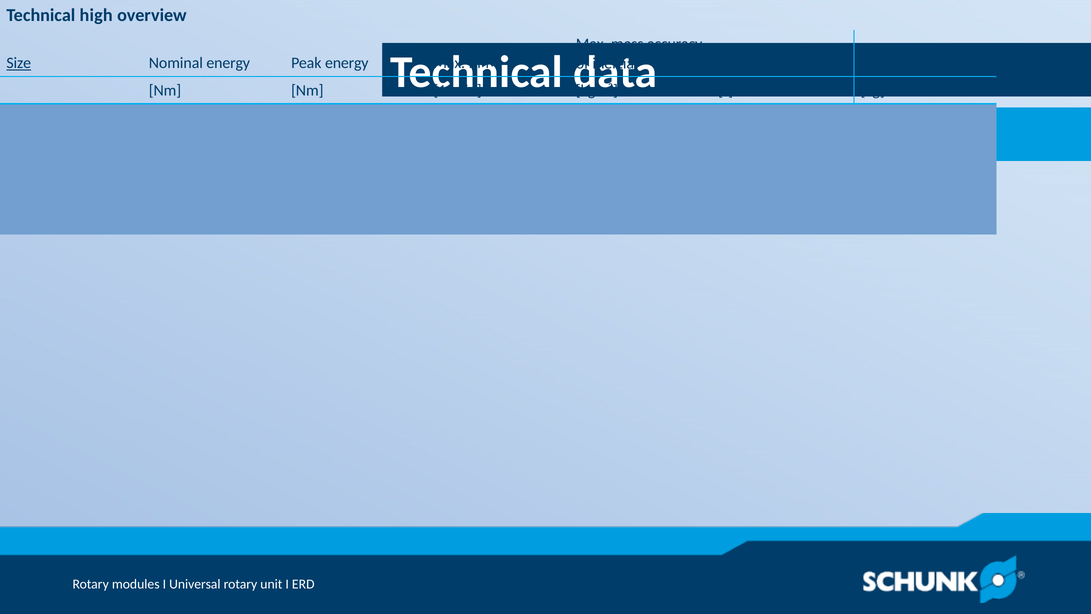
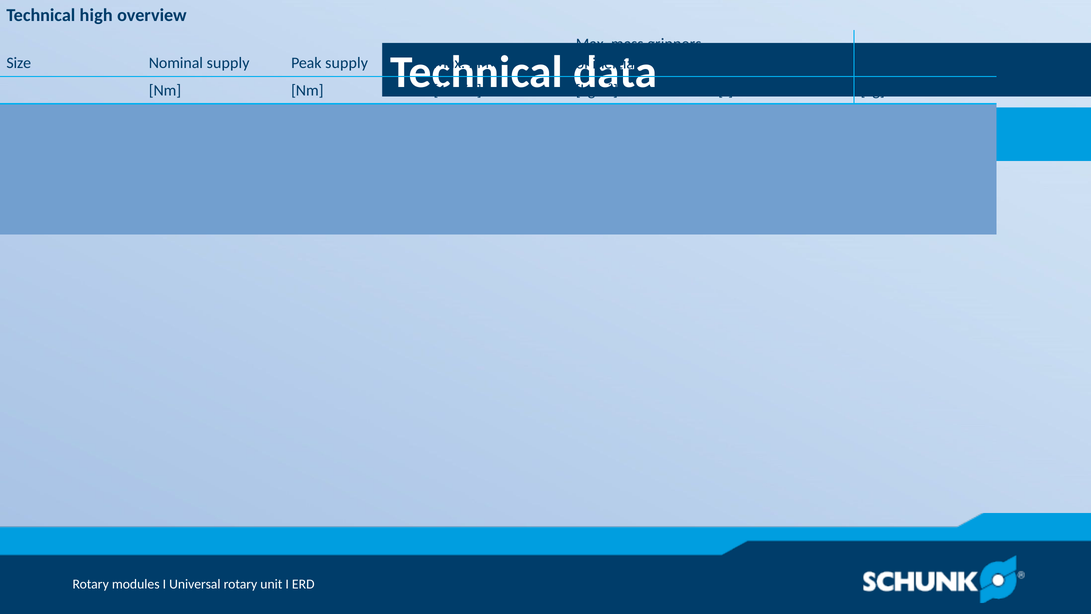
mass accuracy: accuracy -> grippers
Size underline: present -> none
Nominal energy: energy -> supply
Peak energy: energy -> supply
